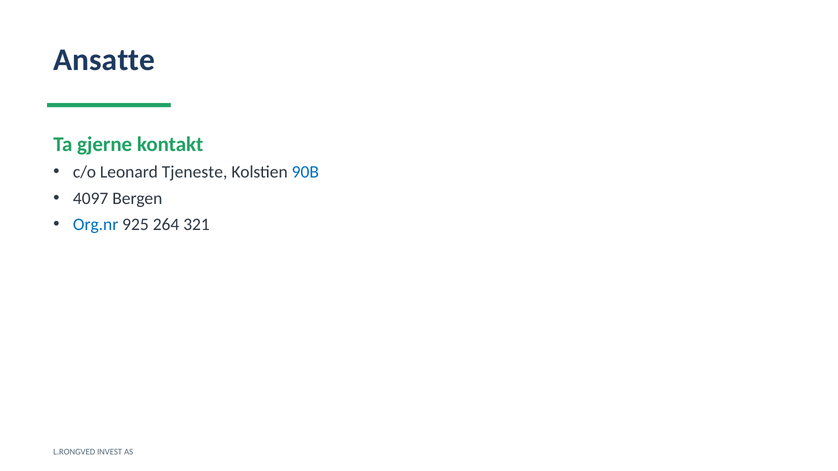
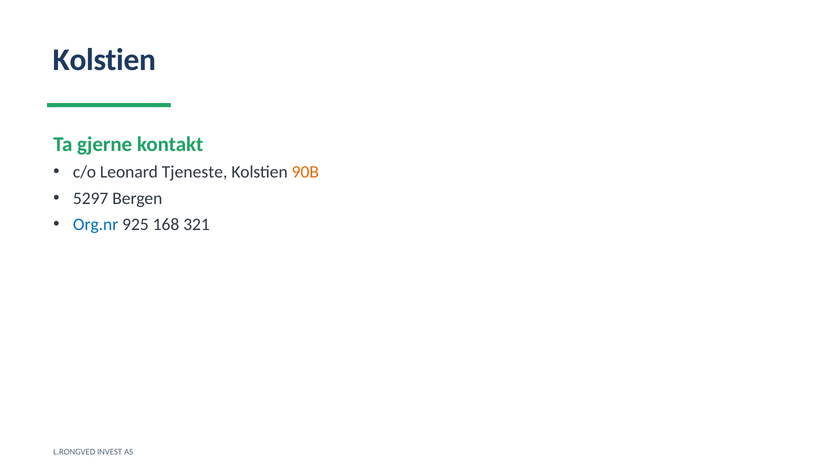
Ansatte at (104, 60): Ansatte -> Kolstien
90B colour: blue -> orange
4097: 4097 -> 5297
264: 264 -> 168
